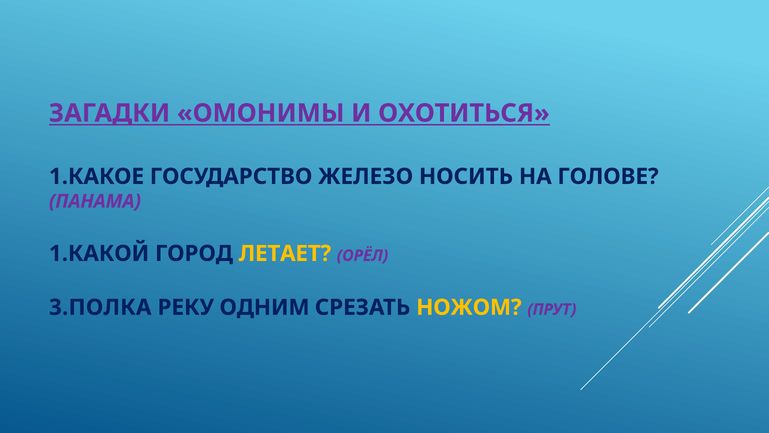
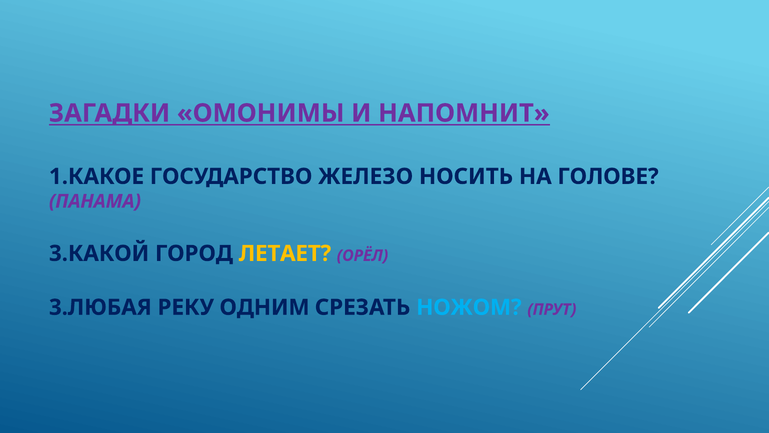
ОХОТИТЬСЯ: ОХОТИТЬСЯ -> НАПОМНИТ
1.КАКОЙ: 1.КАКОЙ -> 3.КАКОЙ
3.ПОЛКА: 3.ПОЛКА -> 3.ЛЮБАЯ
НОЖОМ colour: yellow -> light blue
